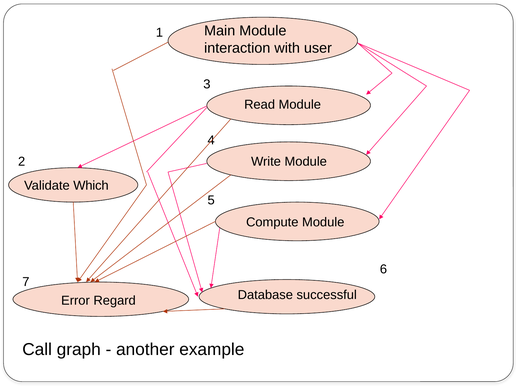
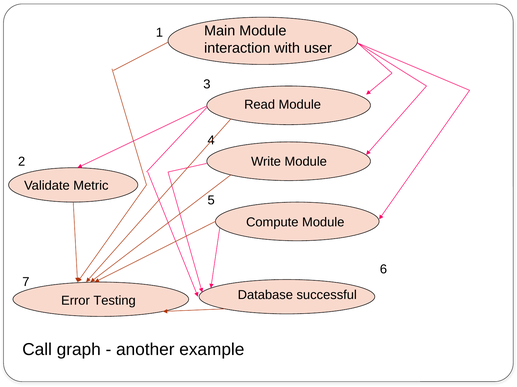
Which: Which -> Metric
Regard: Regard -> Testing
